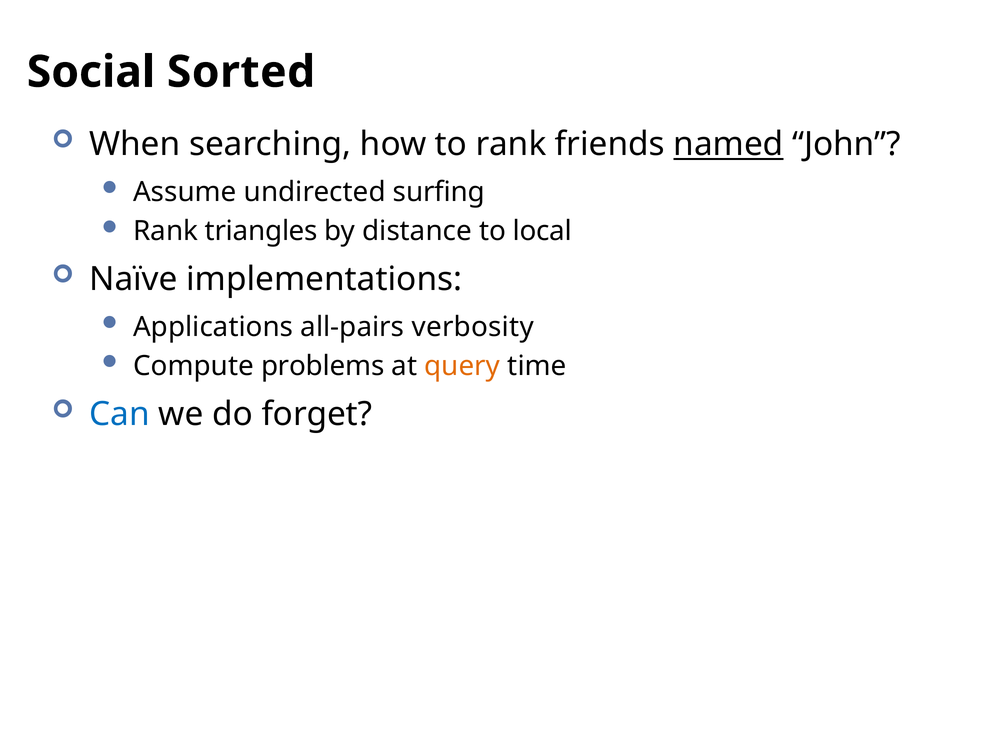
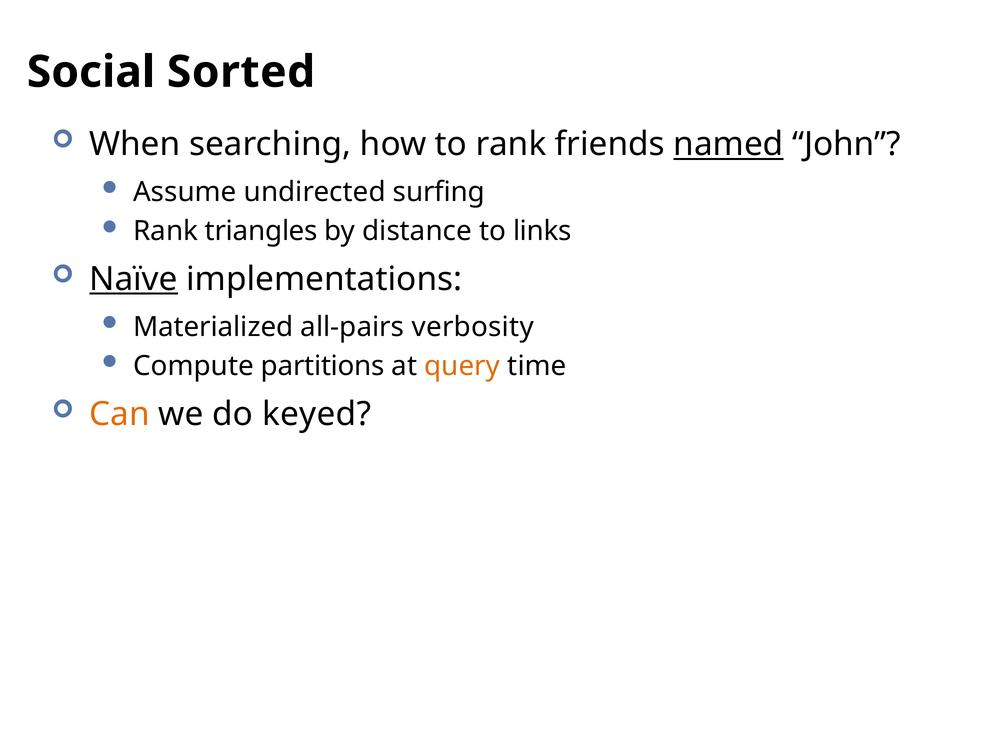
local: local -> links
Naïve underline: none -> present
Applications: Applications -> Materialized
problems: problems -> partitions
Can colour: blue -> orange
forget: forget -> keyed
